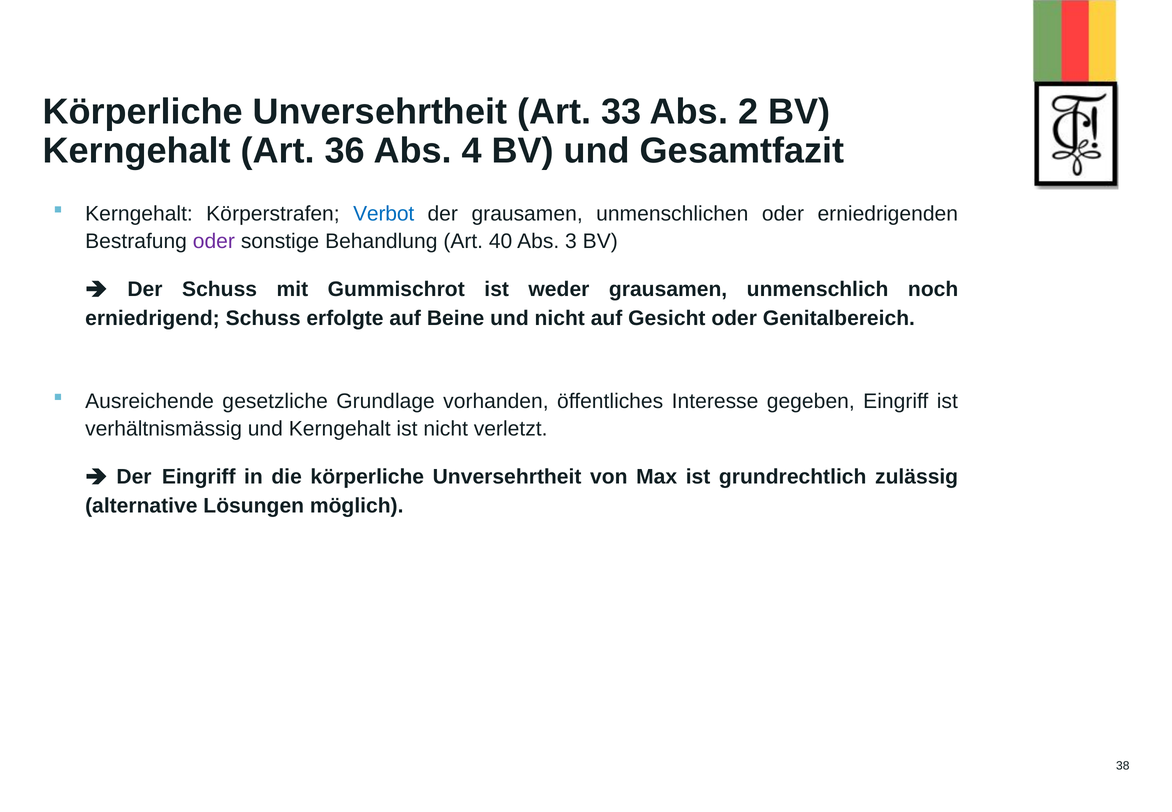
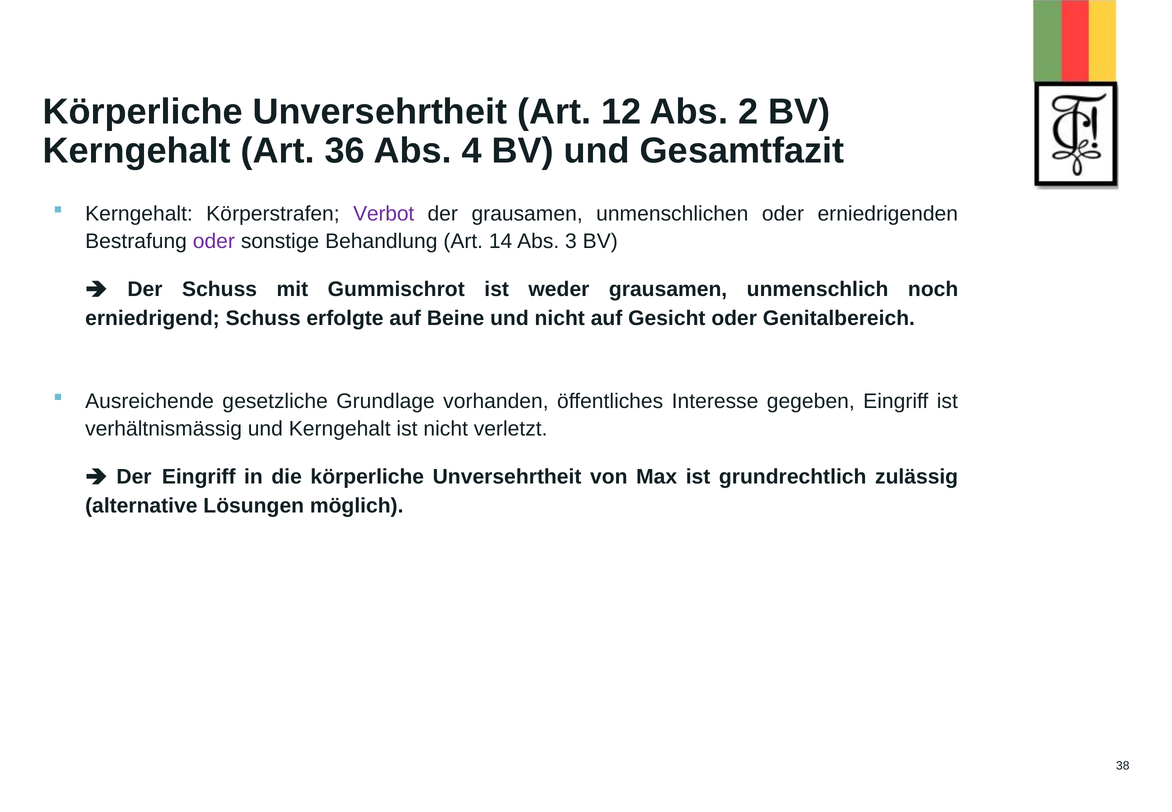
33: 33 -> 12
Verbot colour: blue -> purple
40: 40 -> 14
